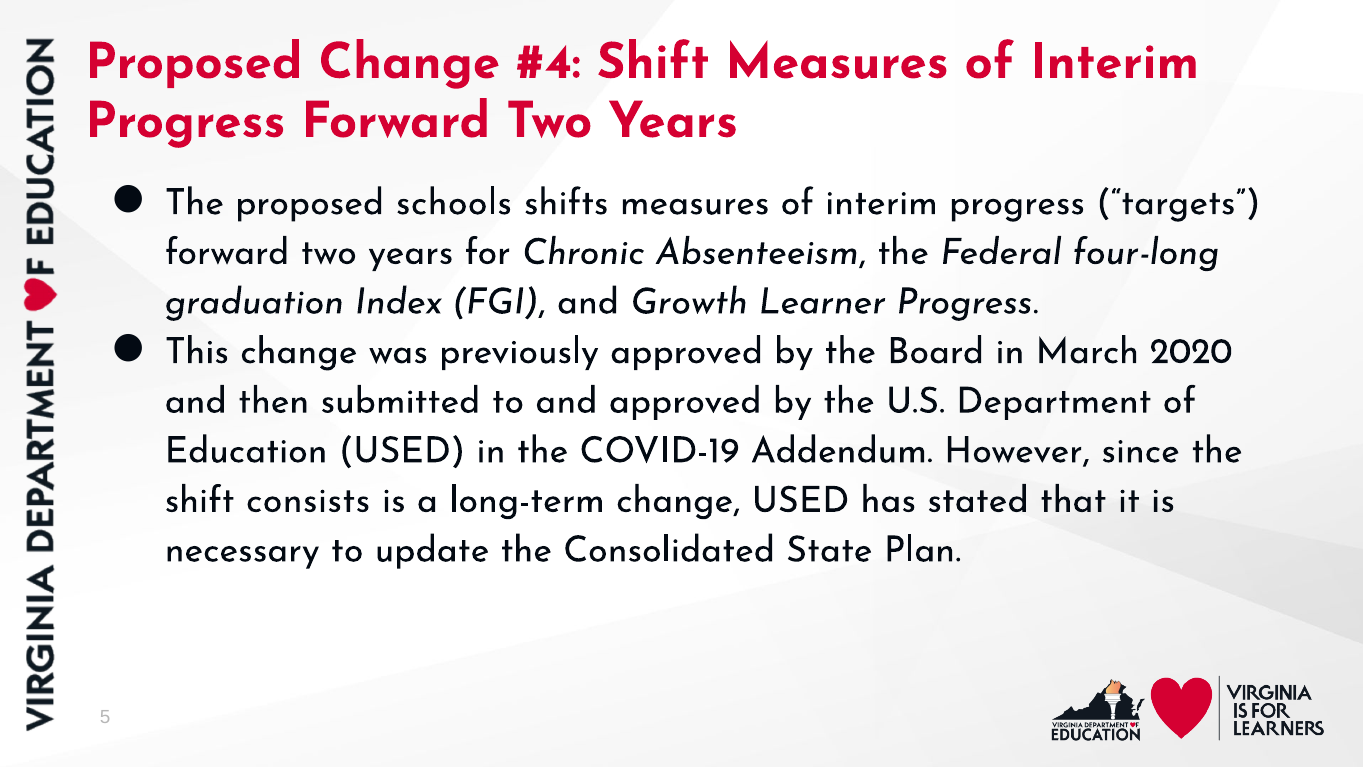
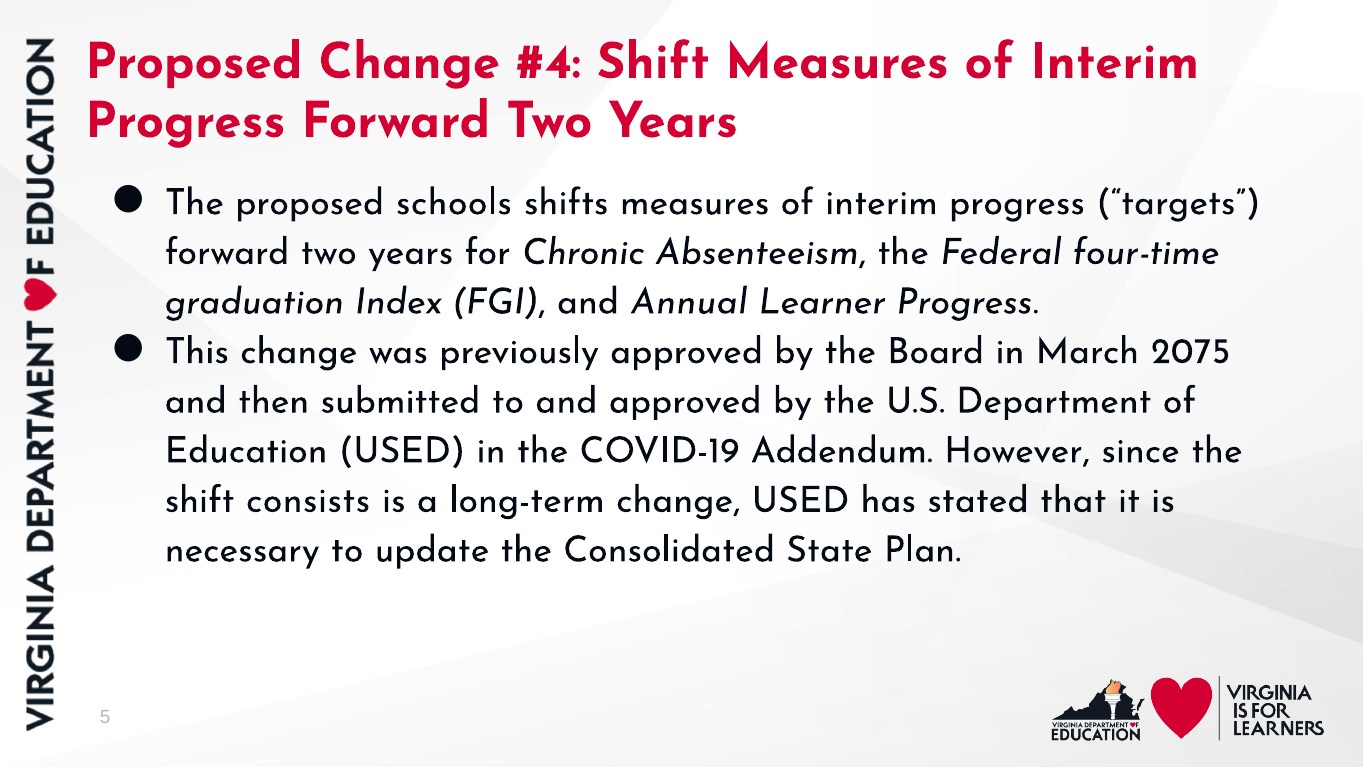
four-long: four-long -> four-time
Growth: Growth -> Annual
2020: 2020 -> 2075
